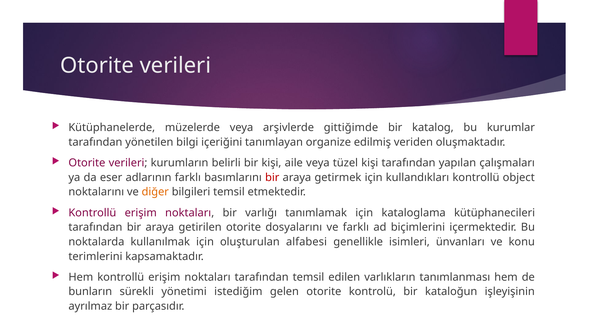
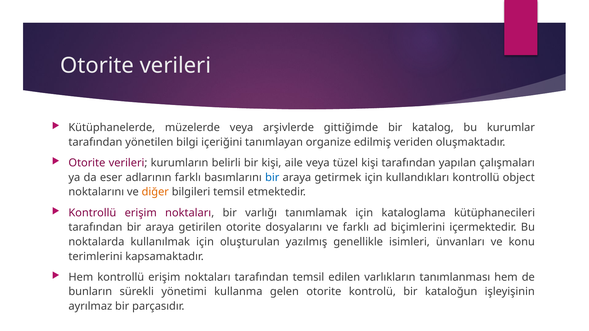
bir at (272, 178) colour: red -> blue
alfabesi: alfabesi -> yazılmış
istediğim: istediğim -> kullanma
